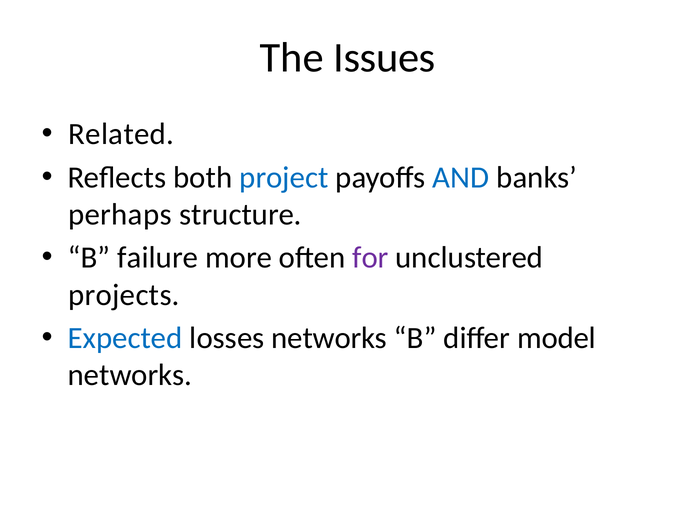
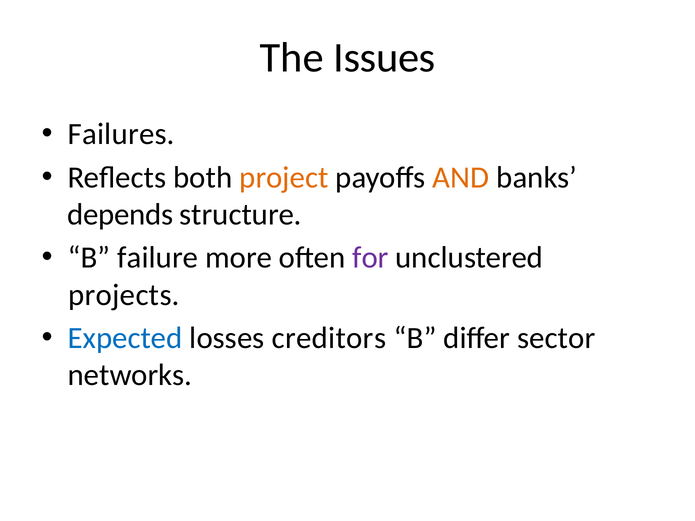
Related: Related -> Failures
project colour: blue -> orange
AND colour: blue -> orange
perhaps: perhaps -> depends
losses networks: networks -> creditors
model: model -> sector
